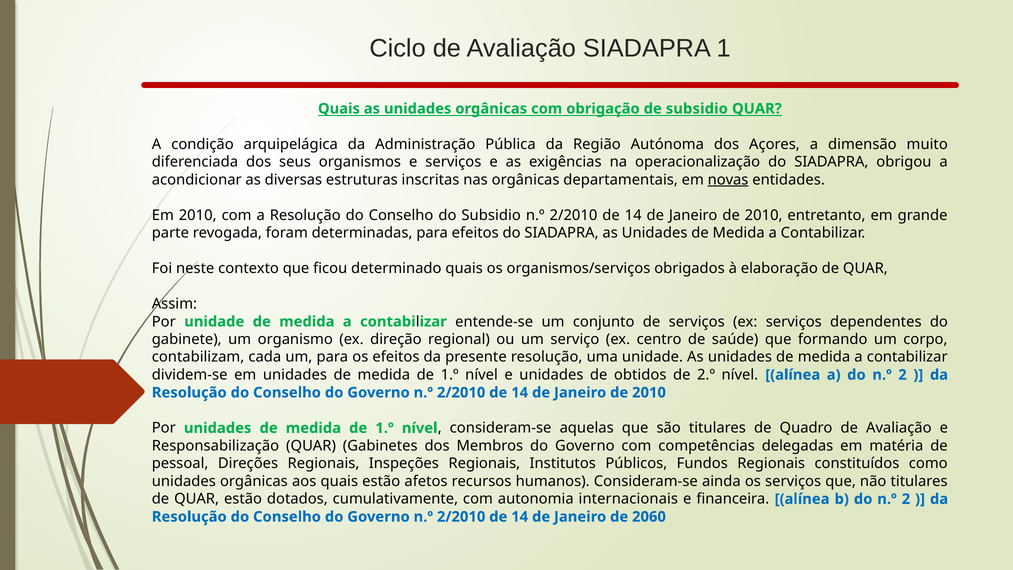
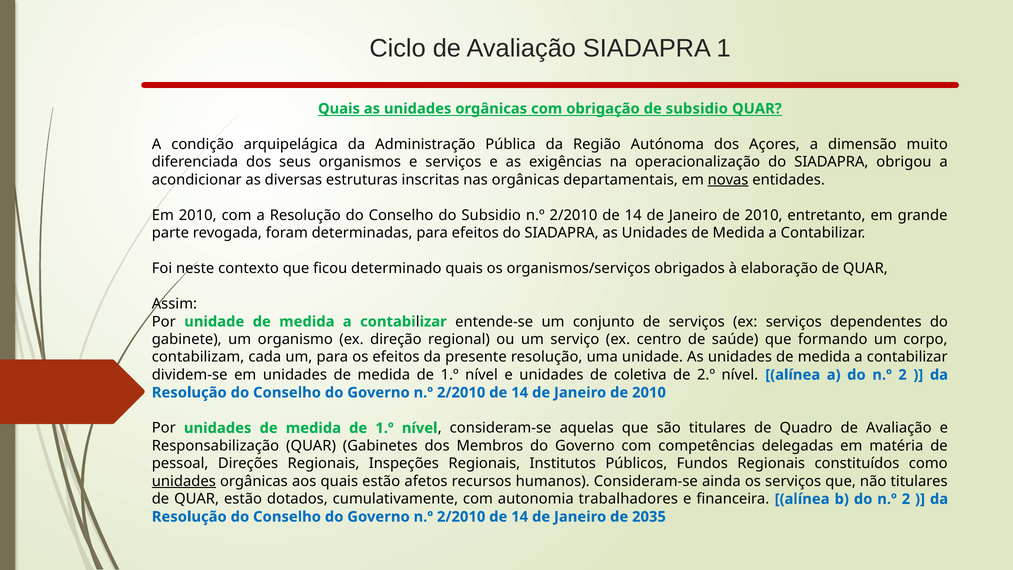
obtidos: obtidos -> coletiva
unidades at (184, 481) underline: none -> present
internacionais: internacionais -> trabalhadores
2060: 2060 -> 2035
